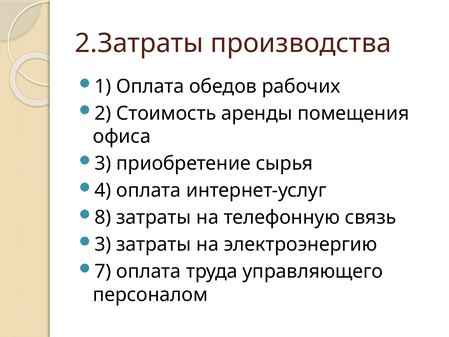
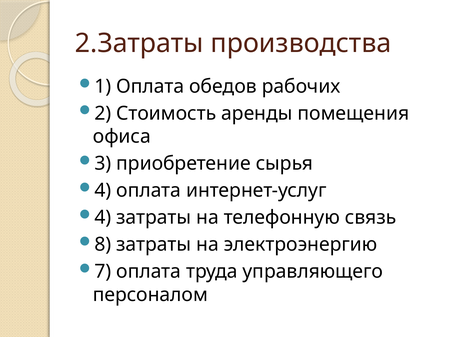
8 at (103, 217): 8 -> 4
3 at (103, 244): 3 -> 8
